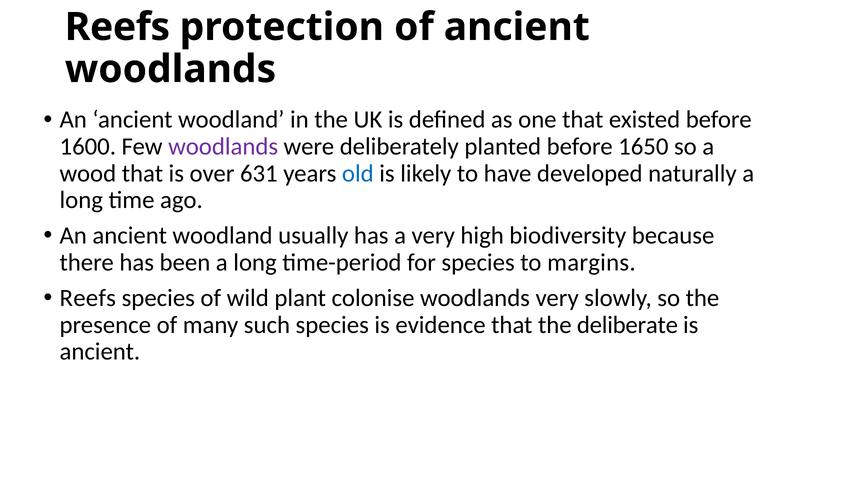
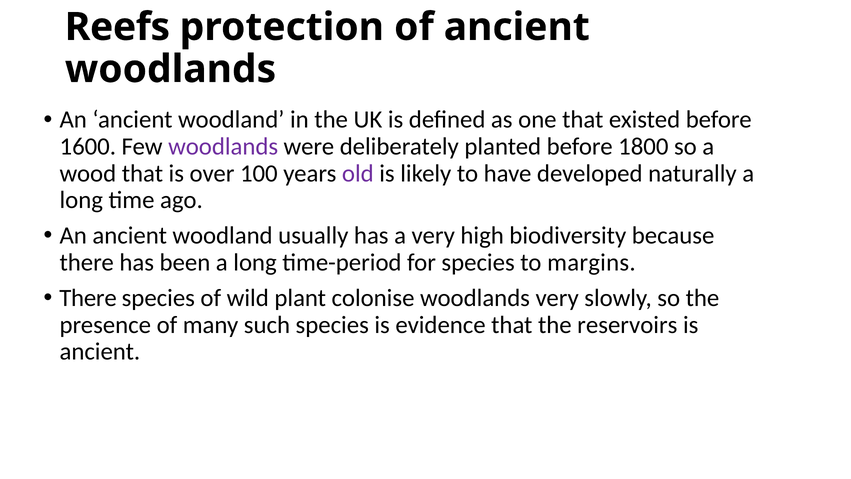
1650: 1650 -> 1800
631: 631 -> 100
old colour: blue -> purple
Reefs at (88, 298): Reefs -> There
deliberate: deliberate -> reservoirs
